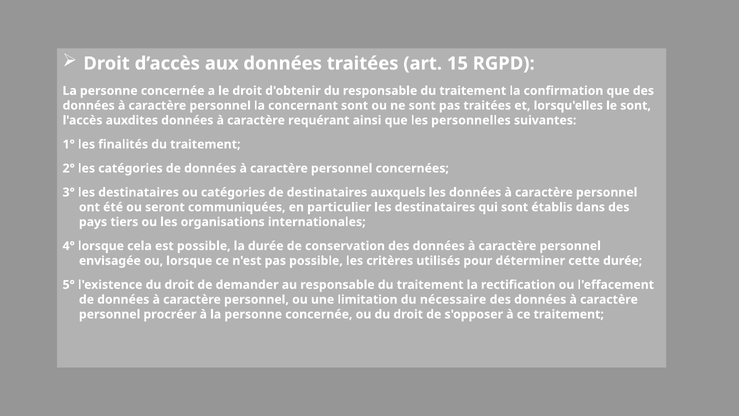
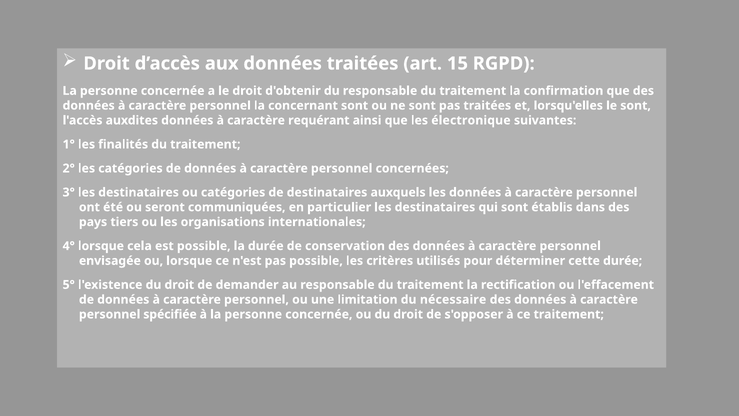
personnelles: personnelles -> électronique
procréer: procréer -> spécifiée
